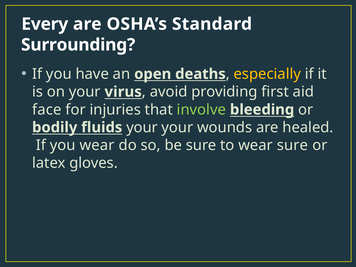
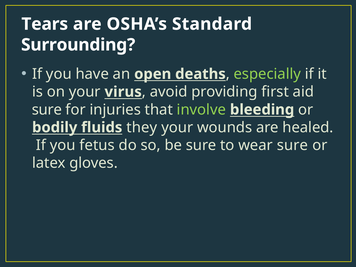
Every: Every -> Tears
especially colour: yellow -> light green
face at (47, 110): face -> sure
fluids your: your -> they
you wear: wear -> fetus
